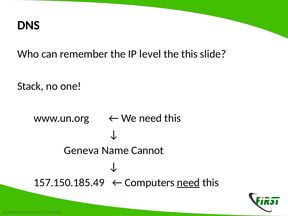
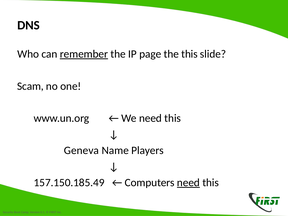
remember underline: none -> present
level: level -> page
Stack: Stack -> Scam
Cannot: Cannot -> Players
